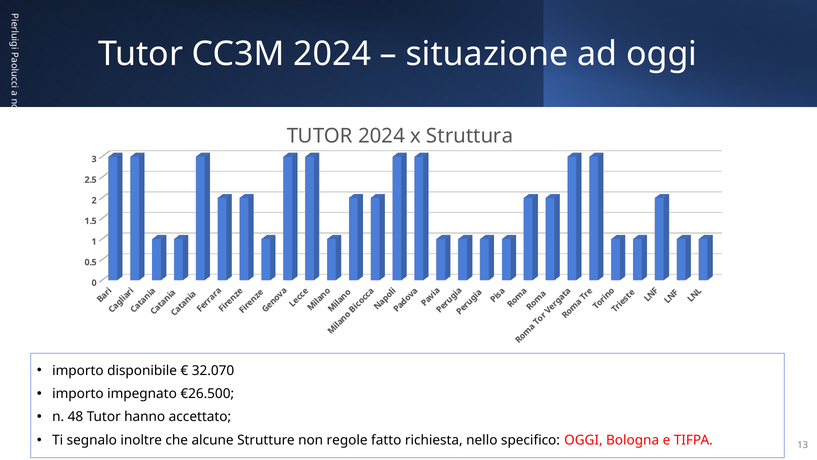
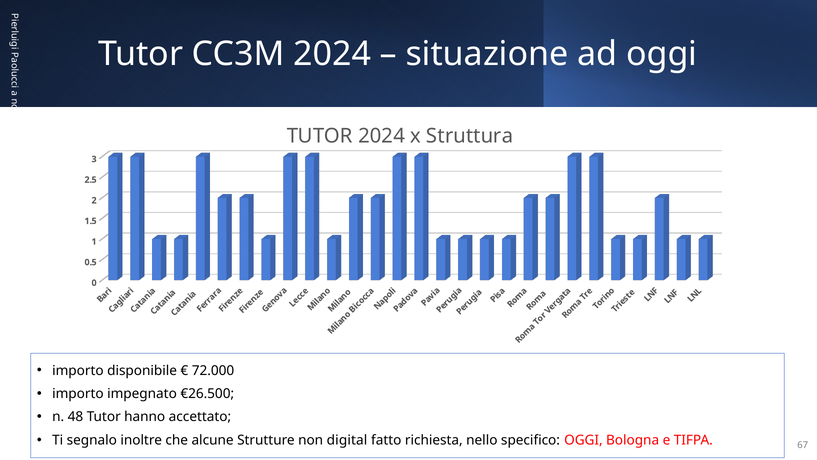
32.070: 32.070 -> 72.000
regole: regole -> digital
13: 13 -> 67
